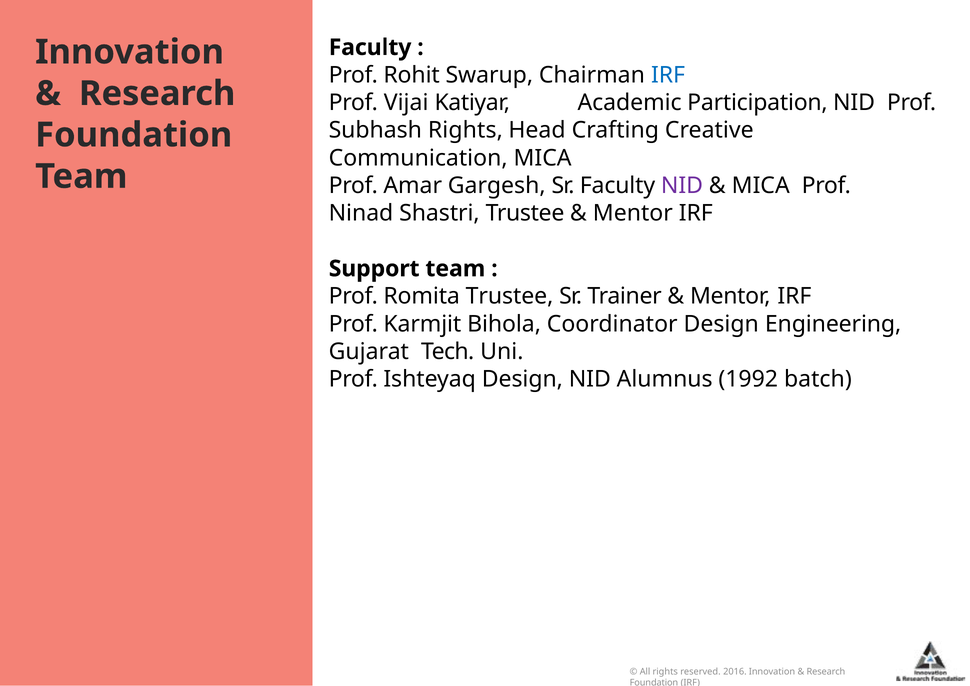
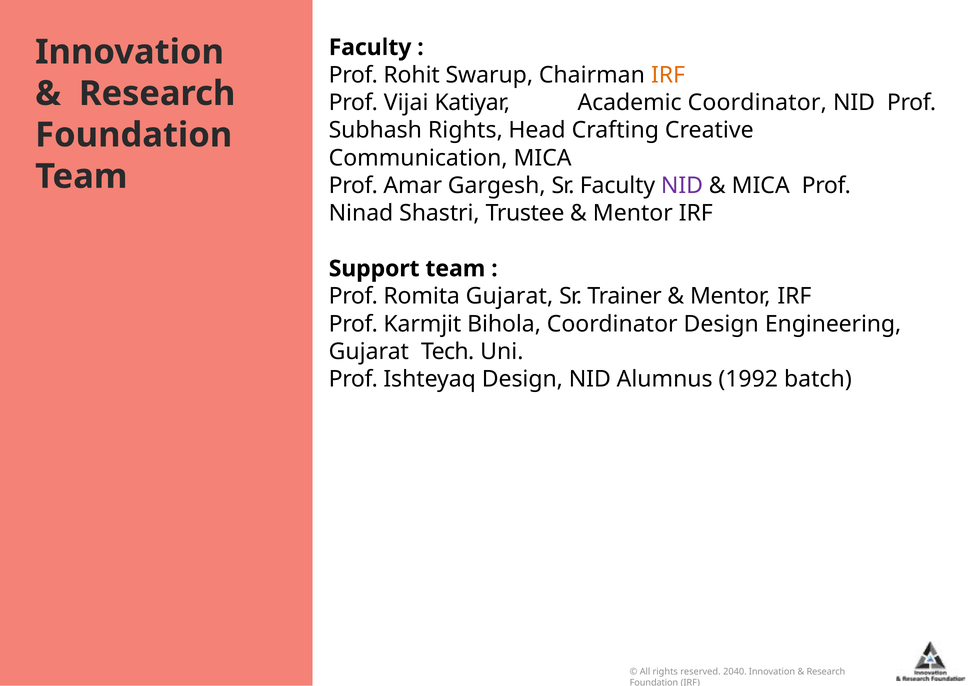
IRF at (668, 75) colour: blue -> orange
Academic Participation: Participation -> Coordinator
Romita Trustee: Trustee -> Gujarat
2016: 2016 -> 2040
